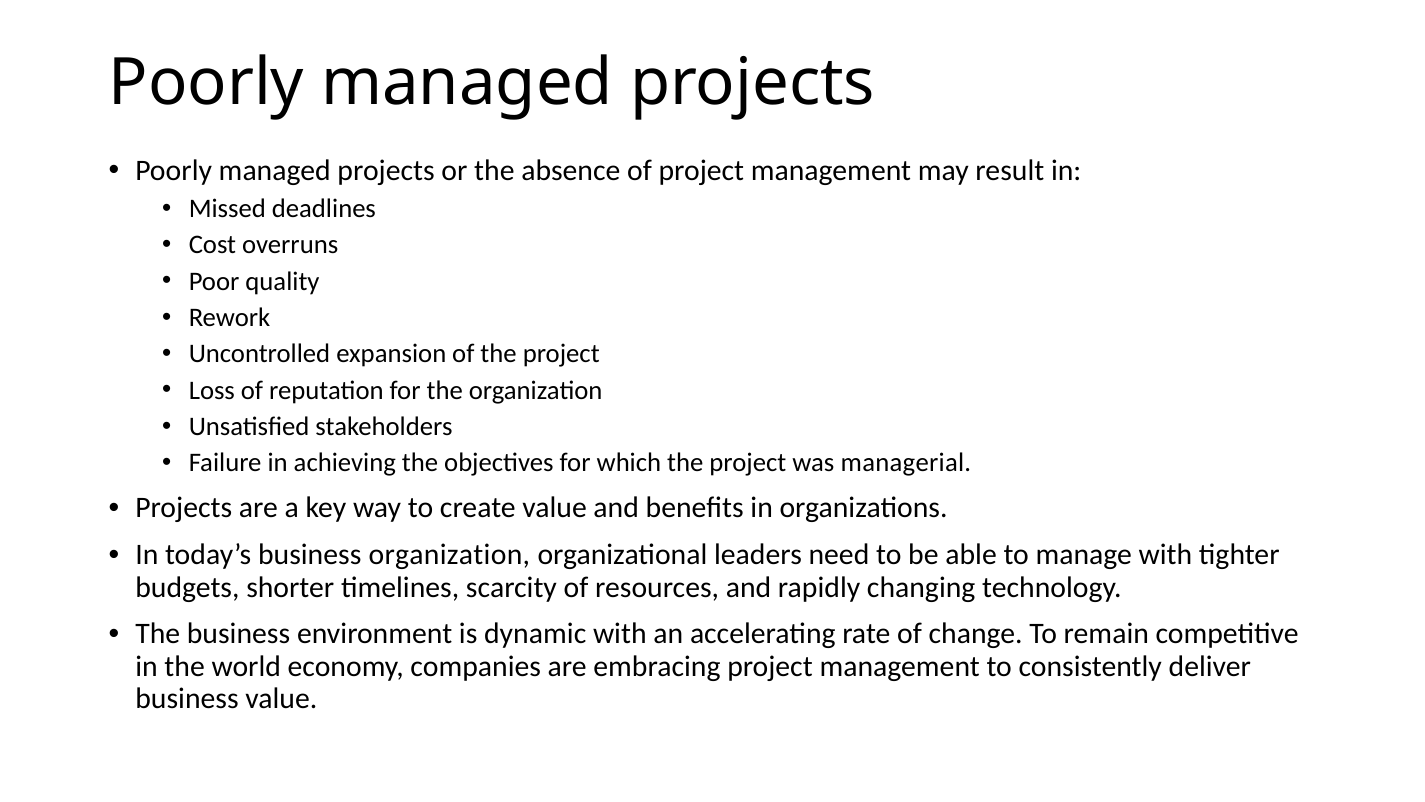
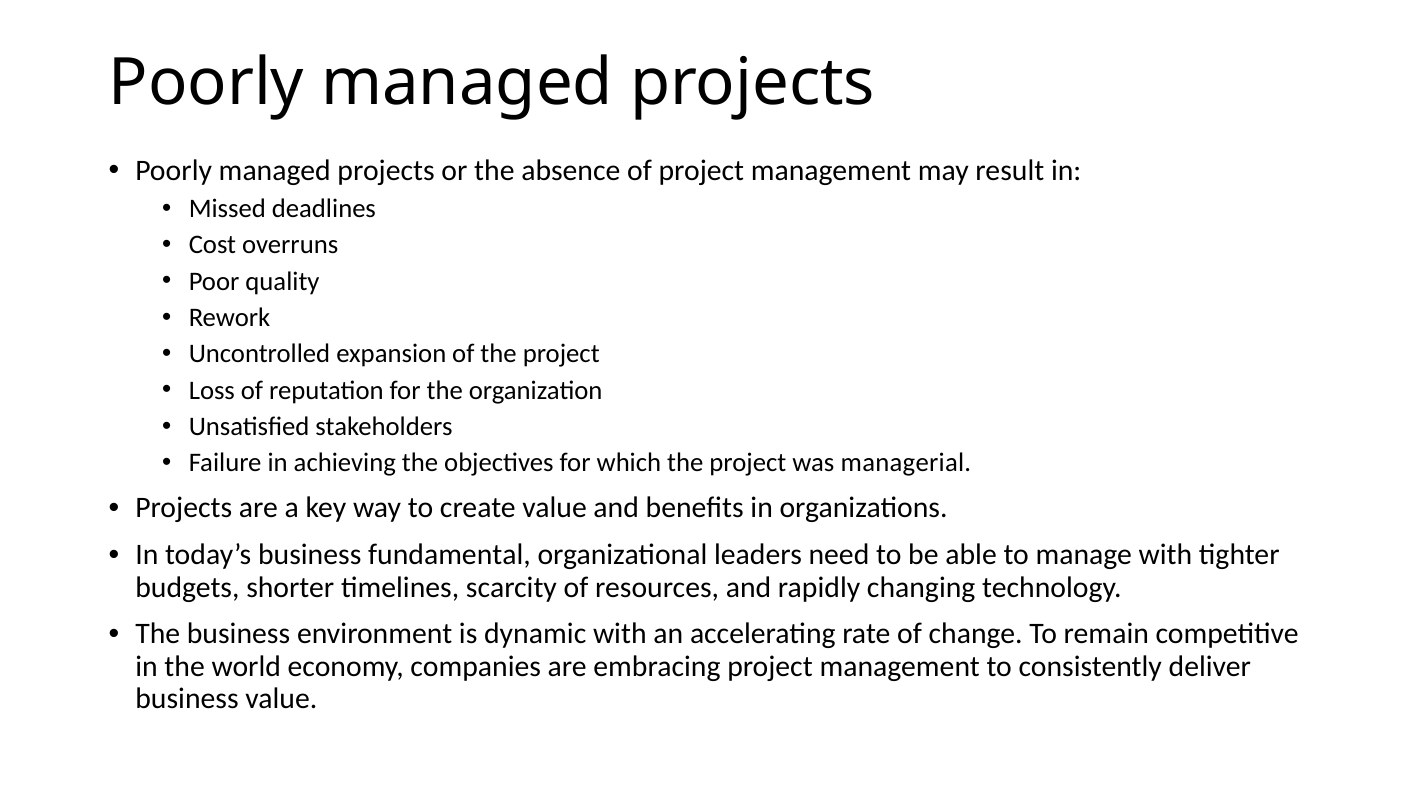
business organization: organization -> fundamental
